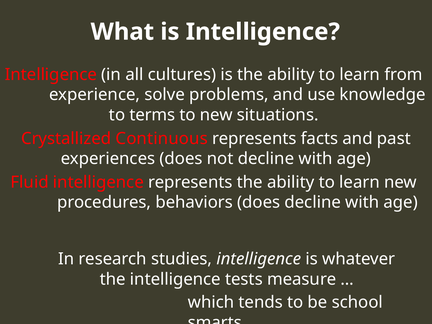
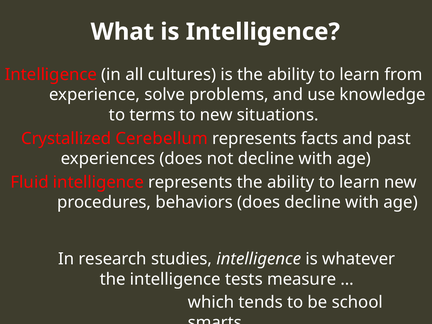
Continuous: Continuous -> Cerebellum
